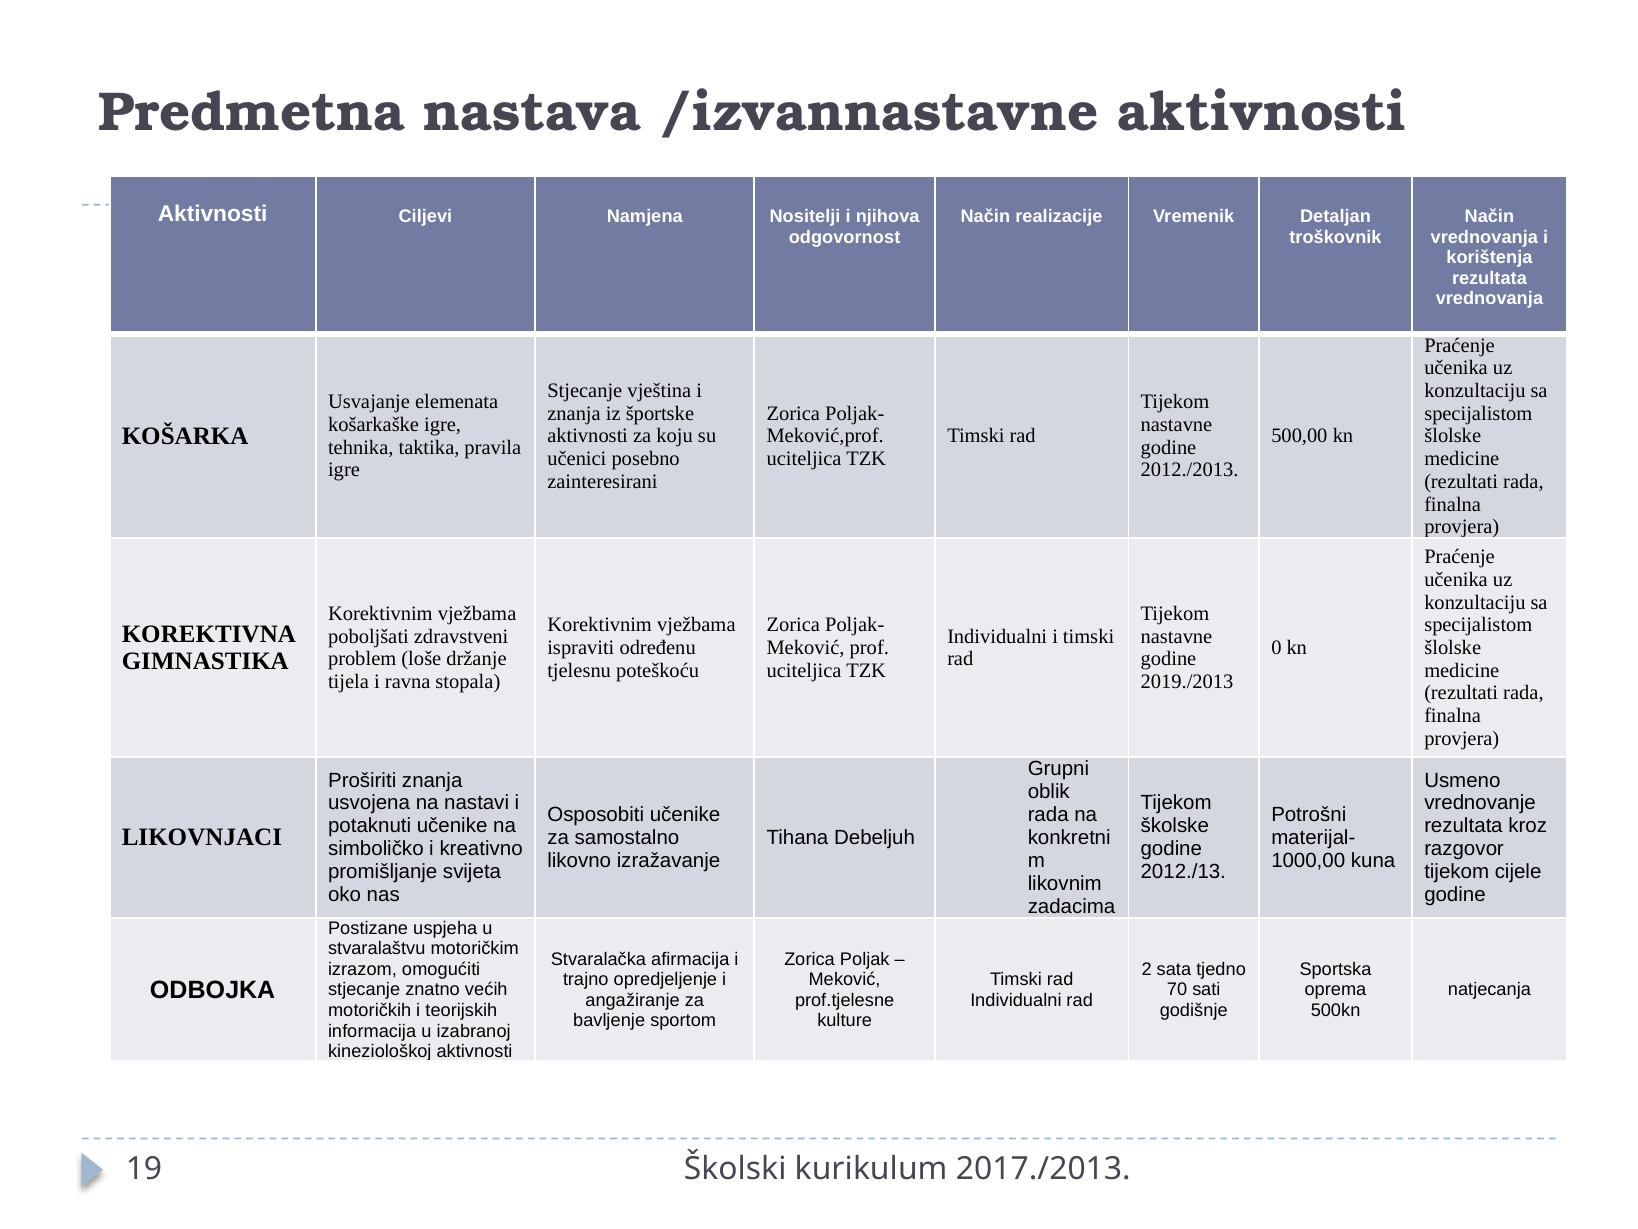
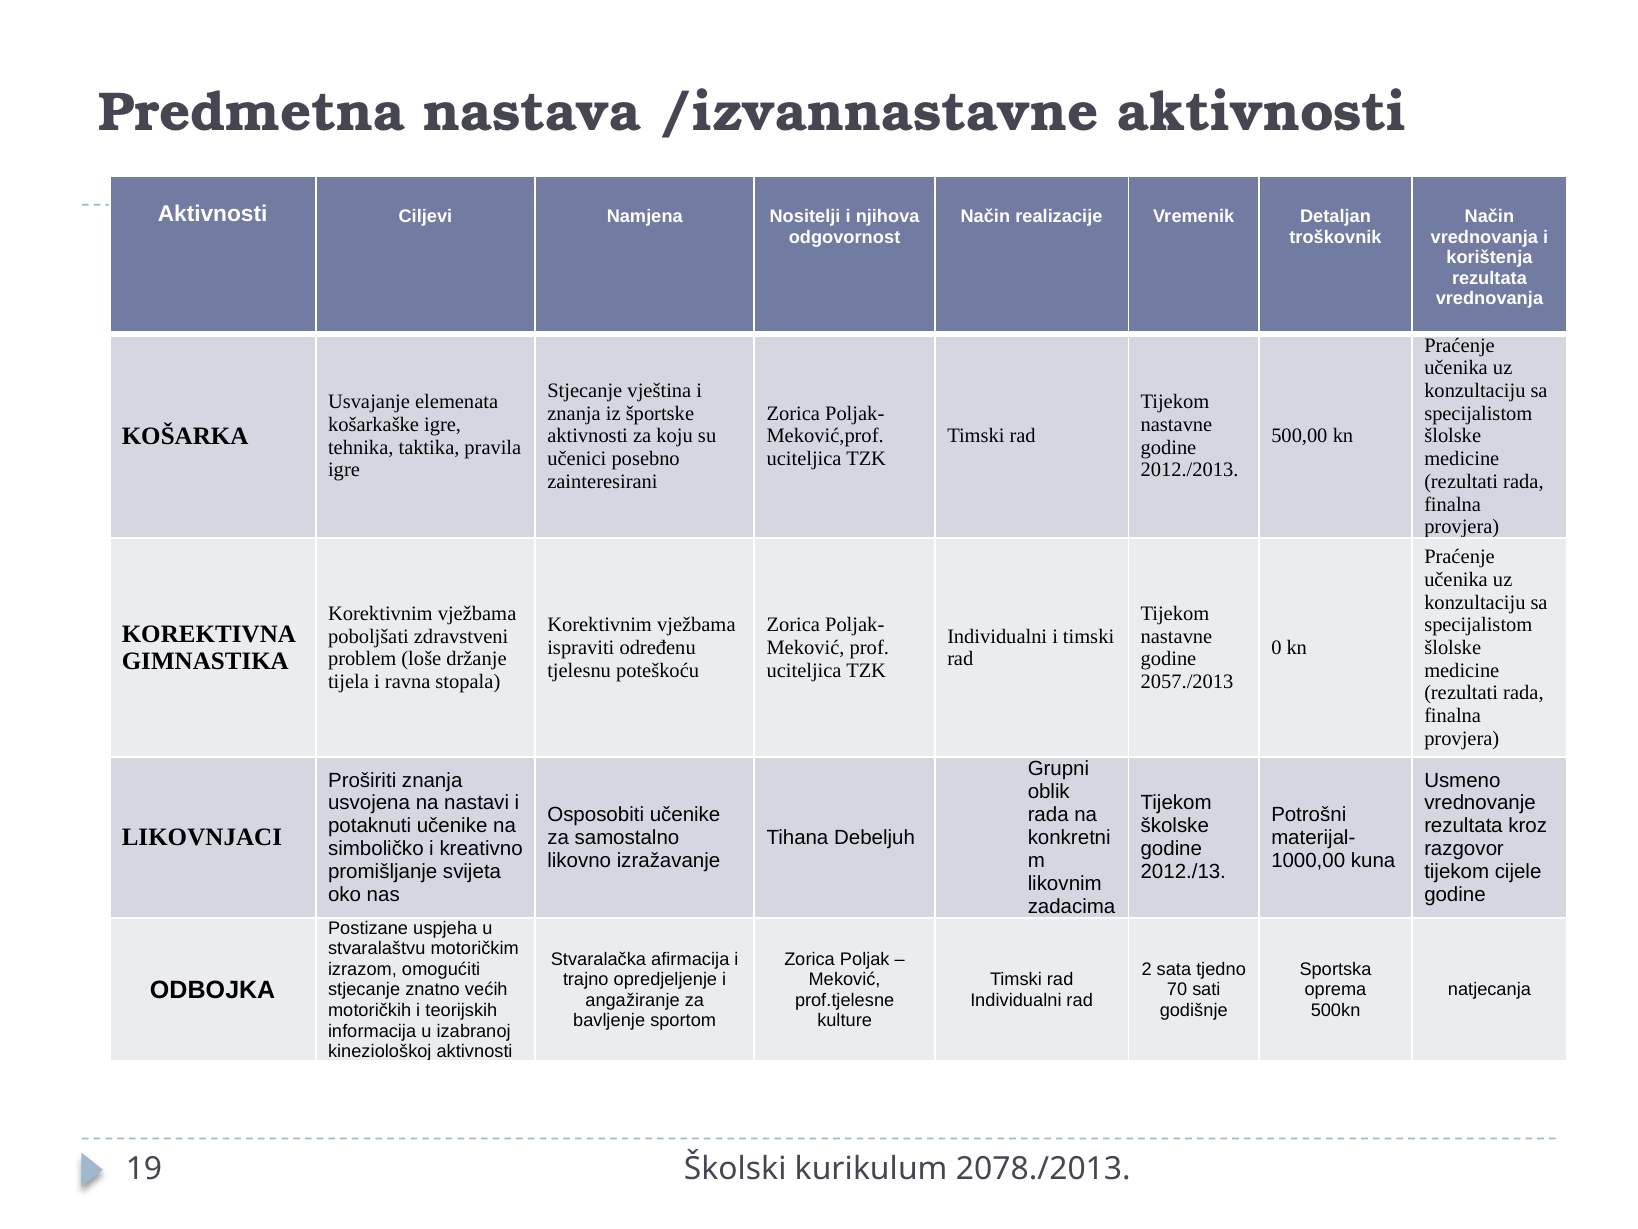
2019./2013: 2019./2013 -> 2057./2013
2017./2013: 2017./2013 -> 2078./2013
